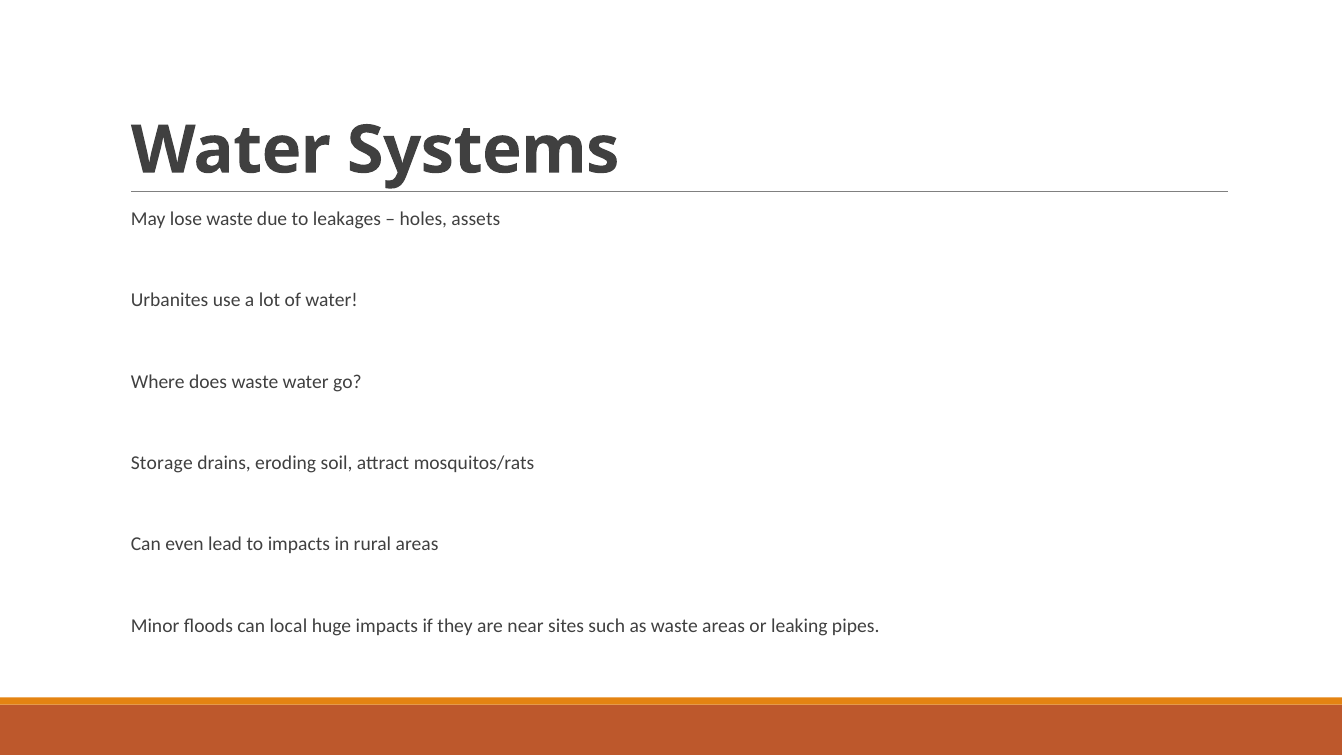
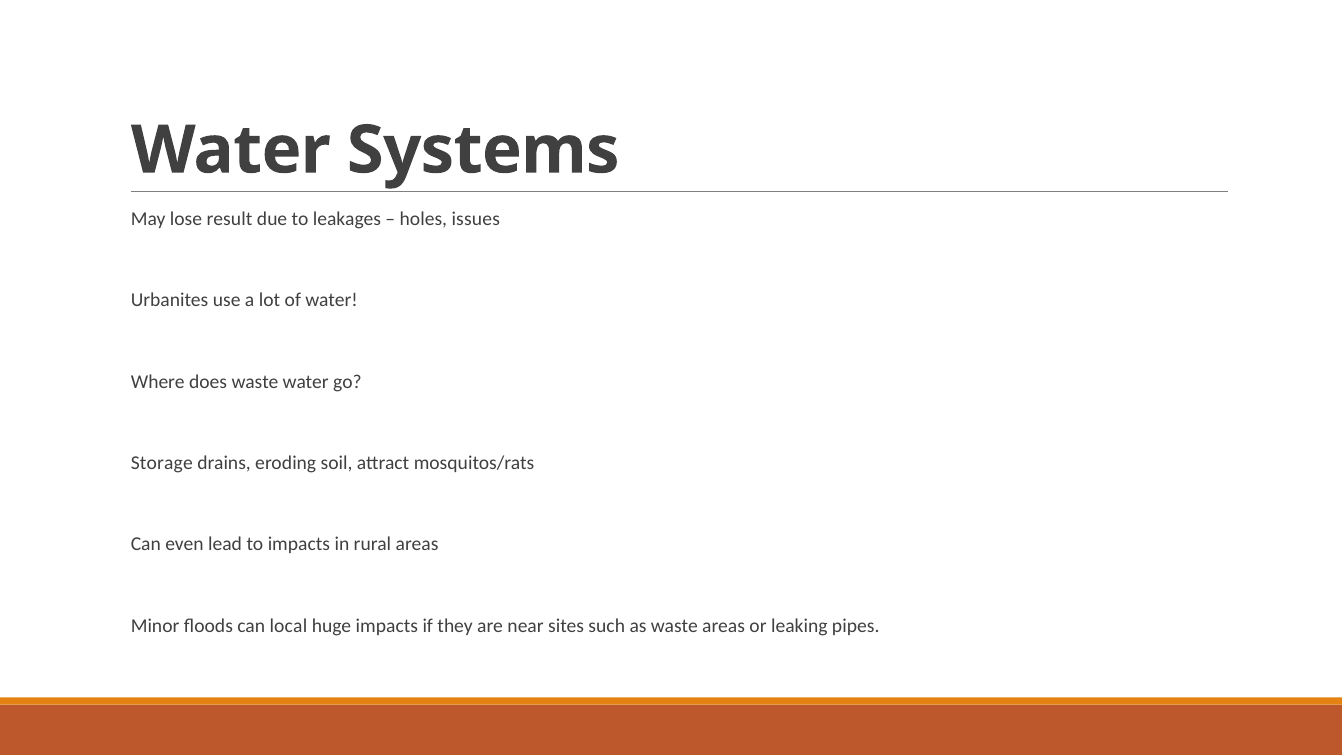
lose waste: waste -> result
assets: assets -> issues
